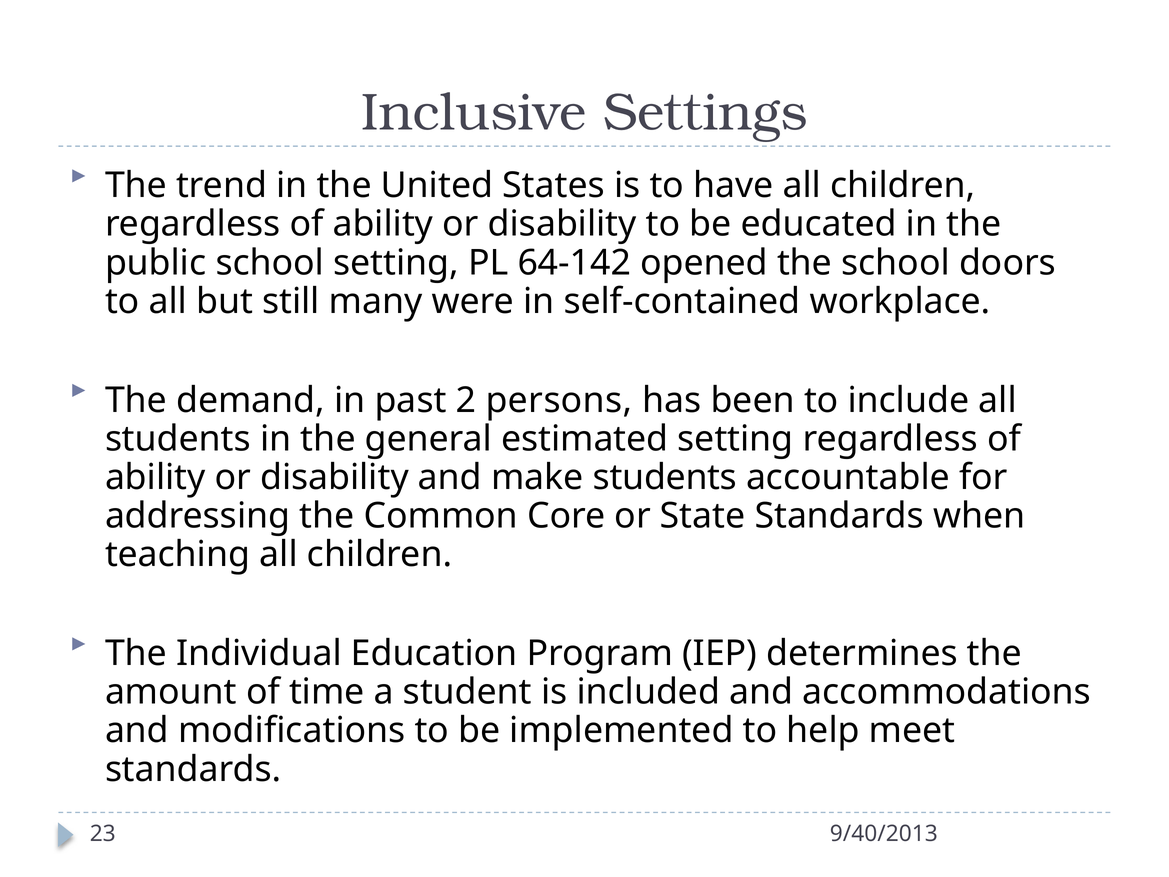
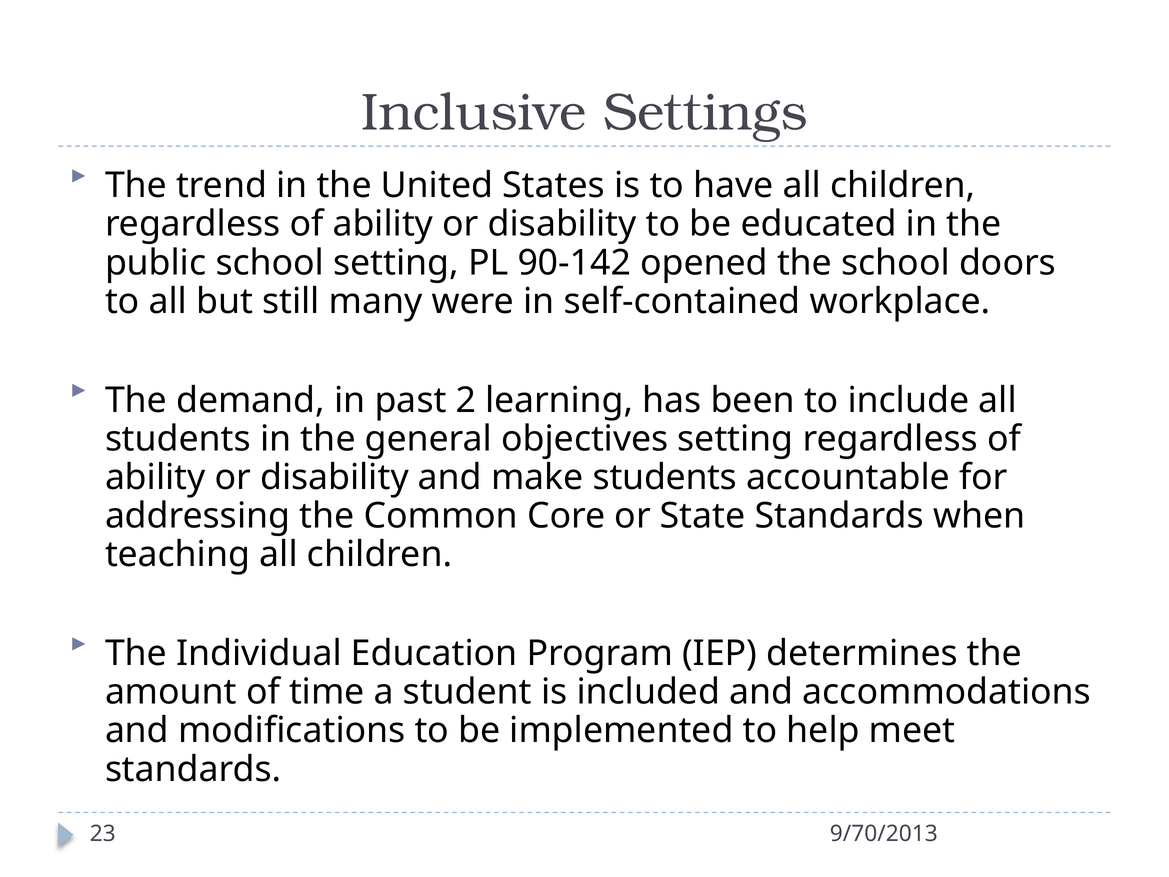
64-142: 64-142 -> 90-142
persons: persons -> learning
estimated: estimated -> objectives
9/40/2013: 9/40/2013 -> 9/70/2013
